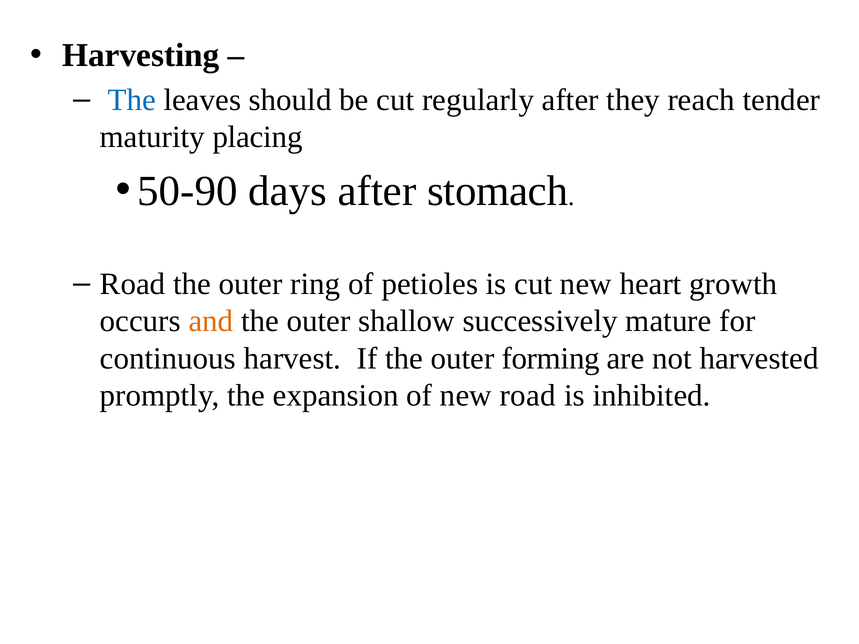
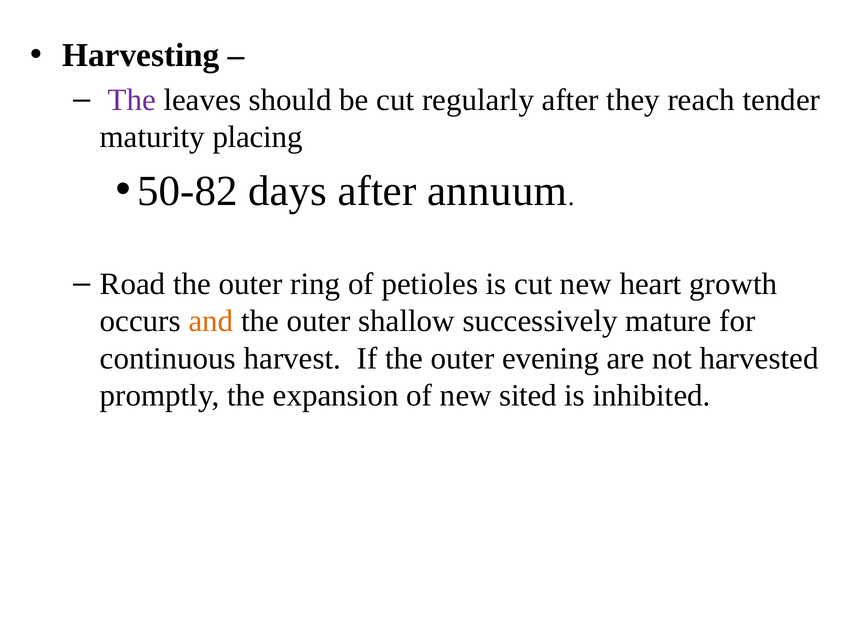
The at (132, 100) colour: blue -> purple
50-90: 50-90 -> 50-82
stomach: stomach -> annuum
forming: forming -> evening
new road: road -> sited
